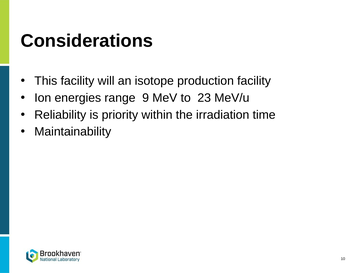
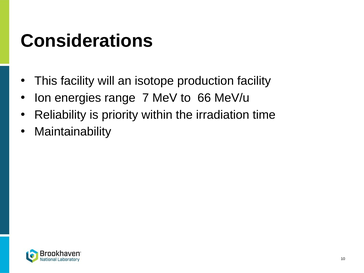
9: 9 -> 7
23: 23 -> 66
